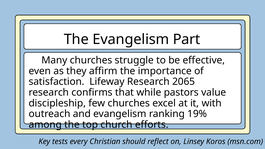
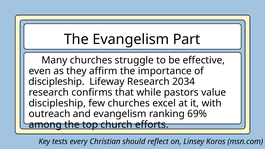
satisfaction at (57, 82): satisfaction -> discipleship
2065: 2065 -> 2034
19%: 19% -> 69%
